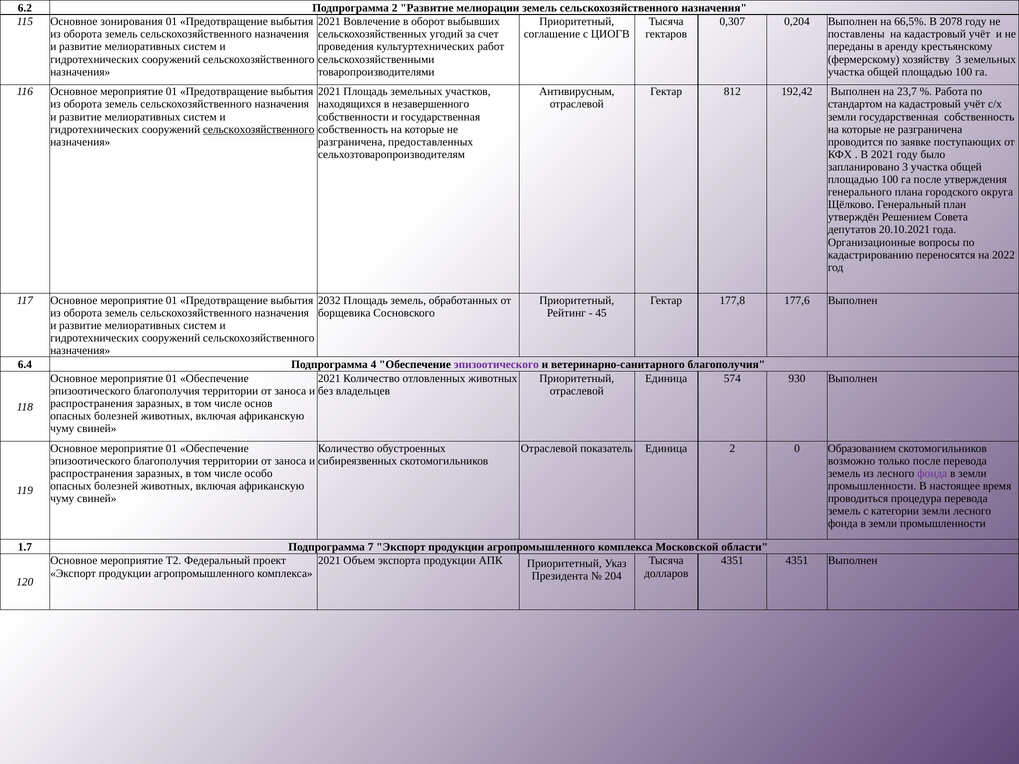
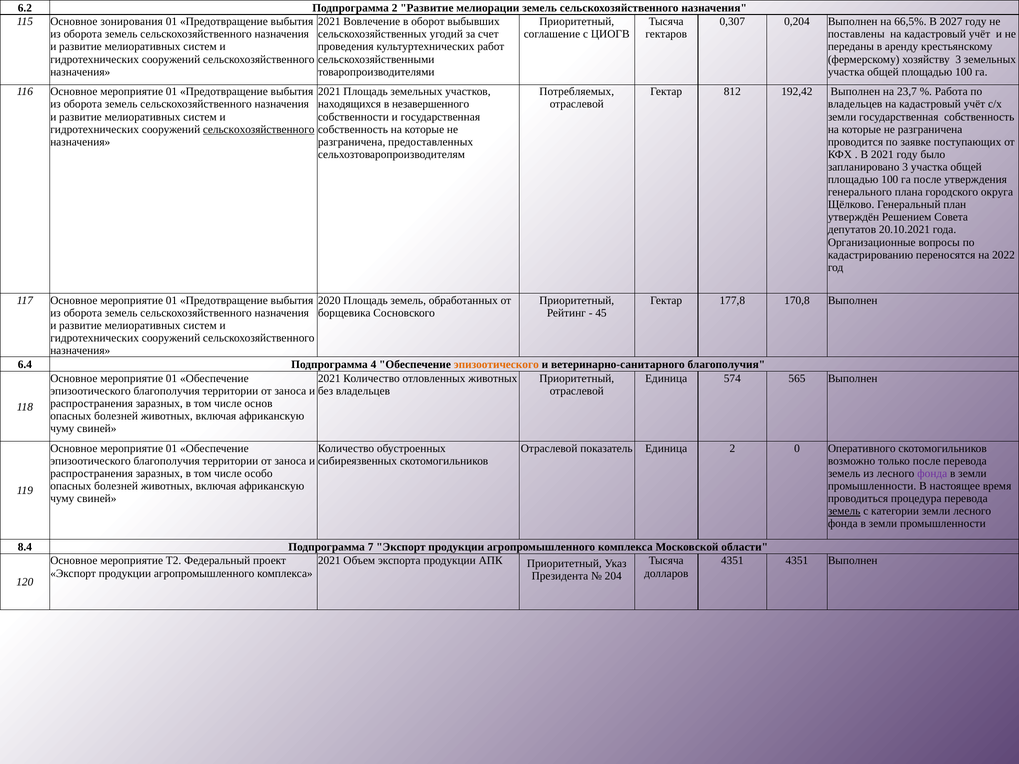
2078: 2078 -> 2027
Антивирусным: Антивирусным -> Потребляемых
стандартом at (855, 104): стандартом -> владельцев
2032: 2032 -> 2020
177,6: 177,6 -> 170,8
эпизоотического at (496, 365) colour: purple -> orange
930: 930 -> 565
Образованием: Образованием -> Оперативного
земель at (844, 511) underline: none -> present
1.7: 1.7 -> 8.4
